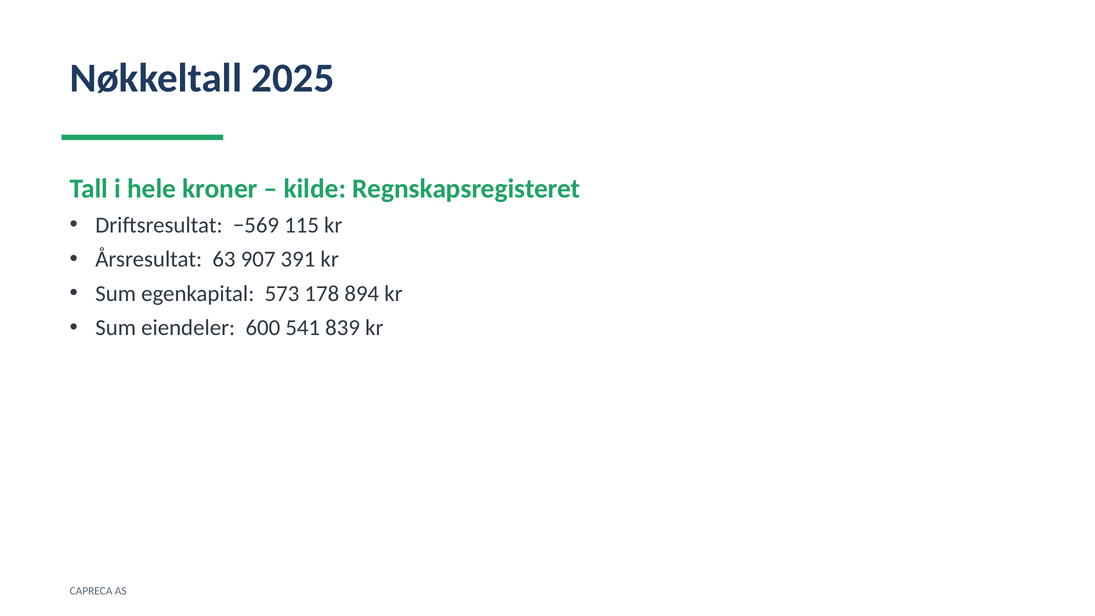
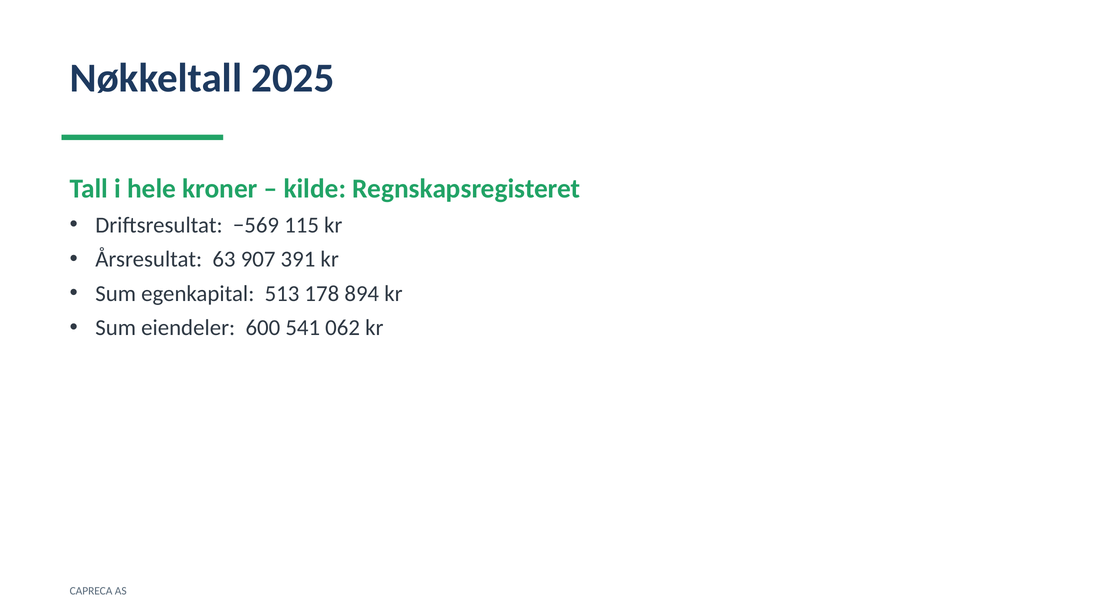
573: 573 -> 513
839: 839 -> 062
